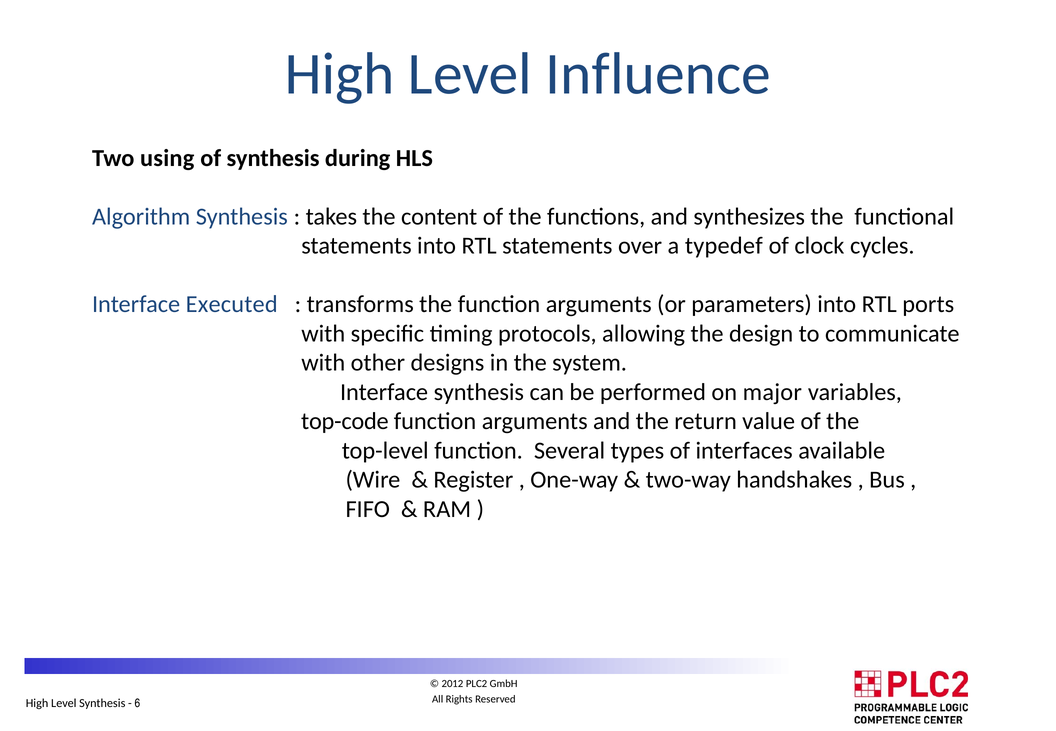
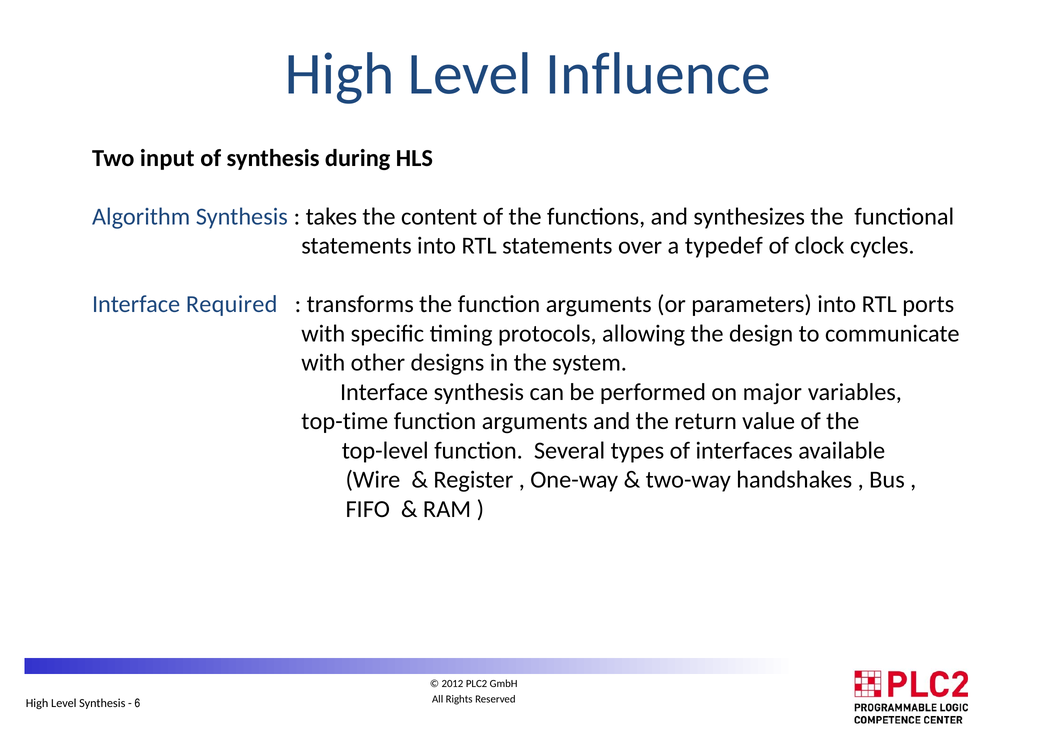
using: using -> input
Executed: Executed -> Required
top-code: top-code -> top-time
